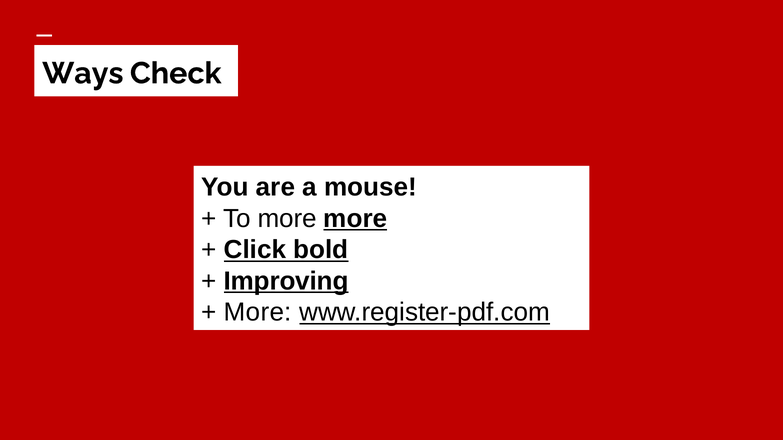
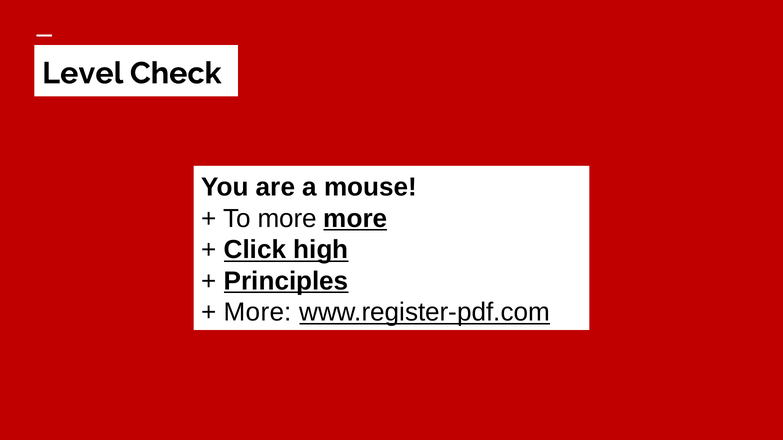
Ways: Ways -> Level
bold: bold -> high
Improving: Improving -> Principles
